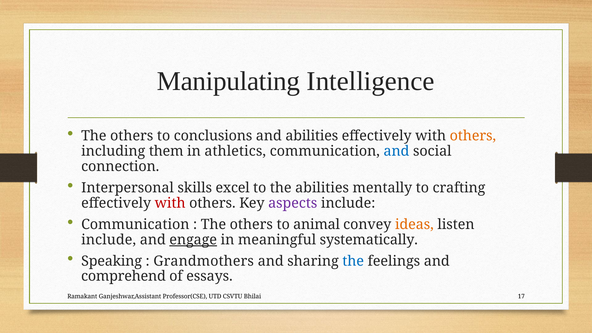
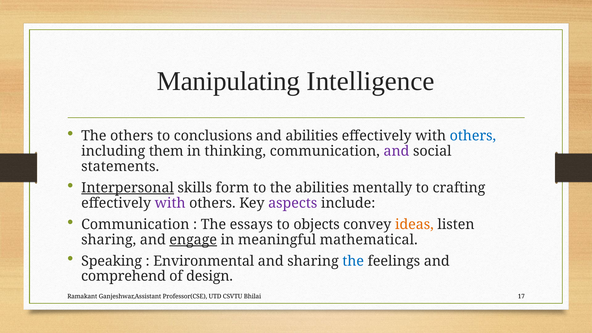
others at (473, 136) colour: orange -> blue
athletics: athletics -> thinking
and at (396, 151) colour: blue -> purple
connection: connection -> statements
Interpersonal underline: none -> present
excel: excel -> form
with at (170, 203) colour: red -> purple
others at (251, 224): others -> essays
animal: animal -> objects
include at (109, 240): include -> sharing
systematically: systematically -> mathematical
Grandmothers: Grandmothers -> Environmental
essays: essays -> design
